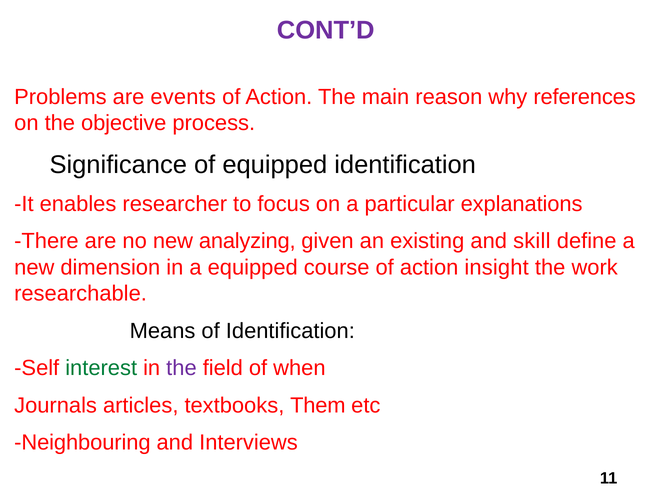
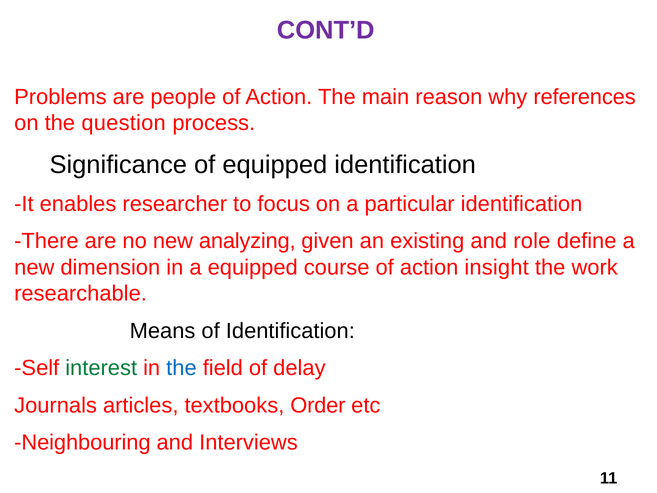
events: events -> people
objective: objective -> question
particular explanations: explanations -> identification
skill: skill -> role
the at (181, 368) colour: purple -> blue
when: when -> delay
Them: Them -> Order
